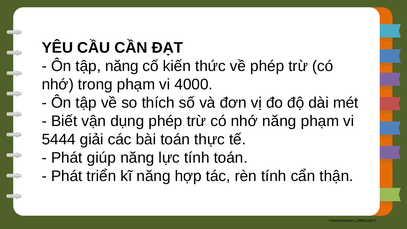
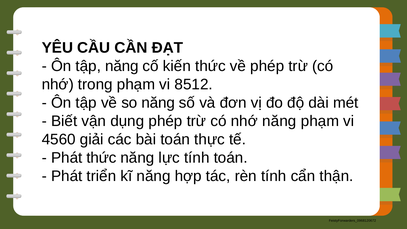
4000: 4000 -> 8512
so thích: thích -> năng
5444: 5444 -> 4560
Phát giúp: giúp -> thức
